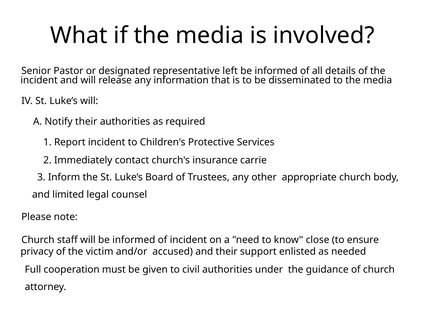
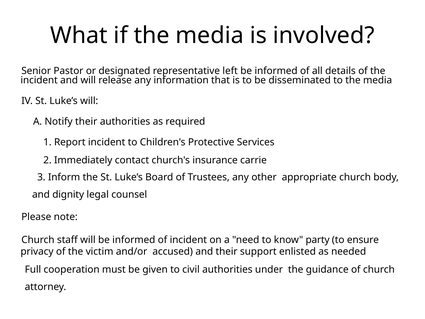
limited: limited -> dignity
close: close -> party
